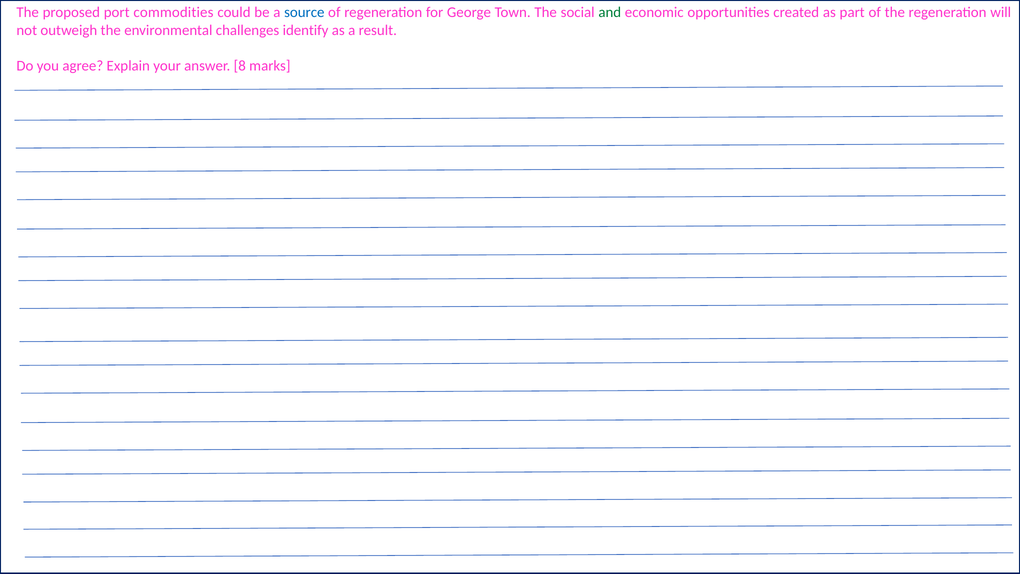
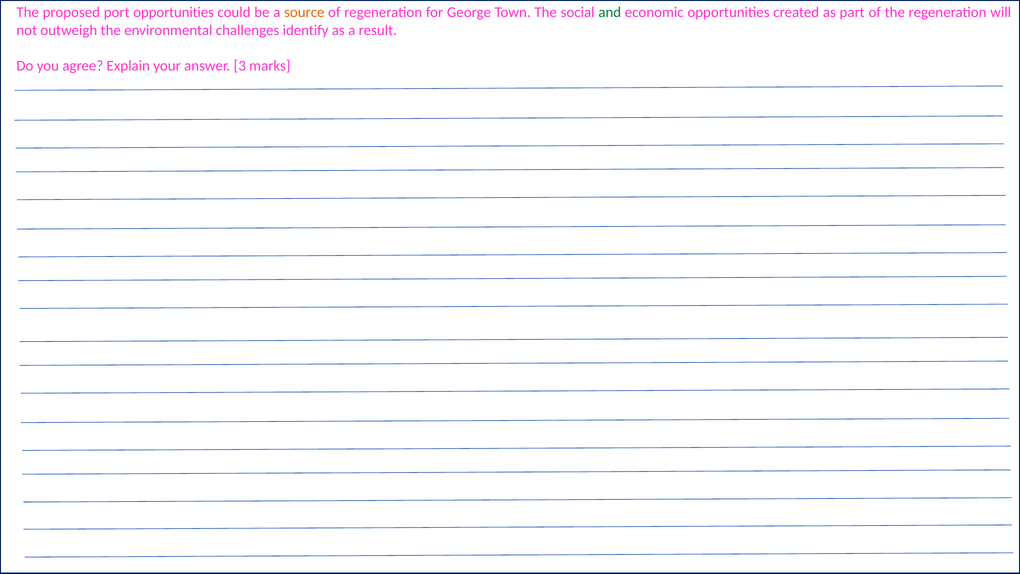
port commodities: commodities -> opportunities
source colour: blue -> orange
8: 8 -> 3
